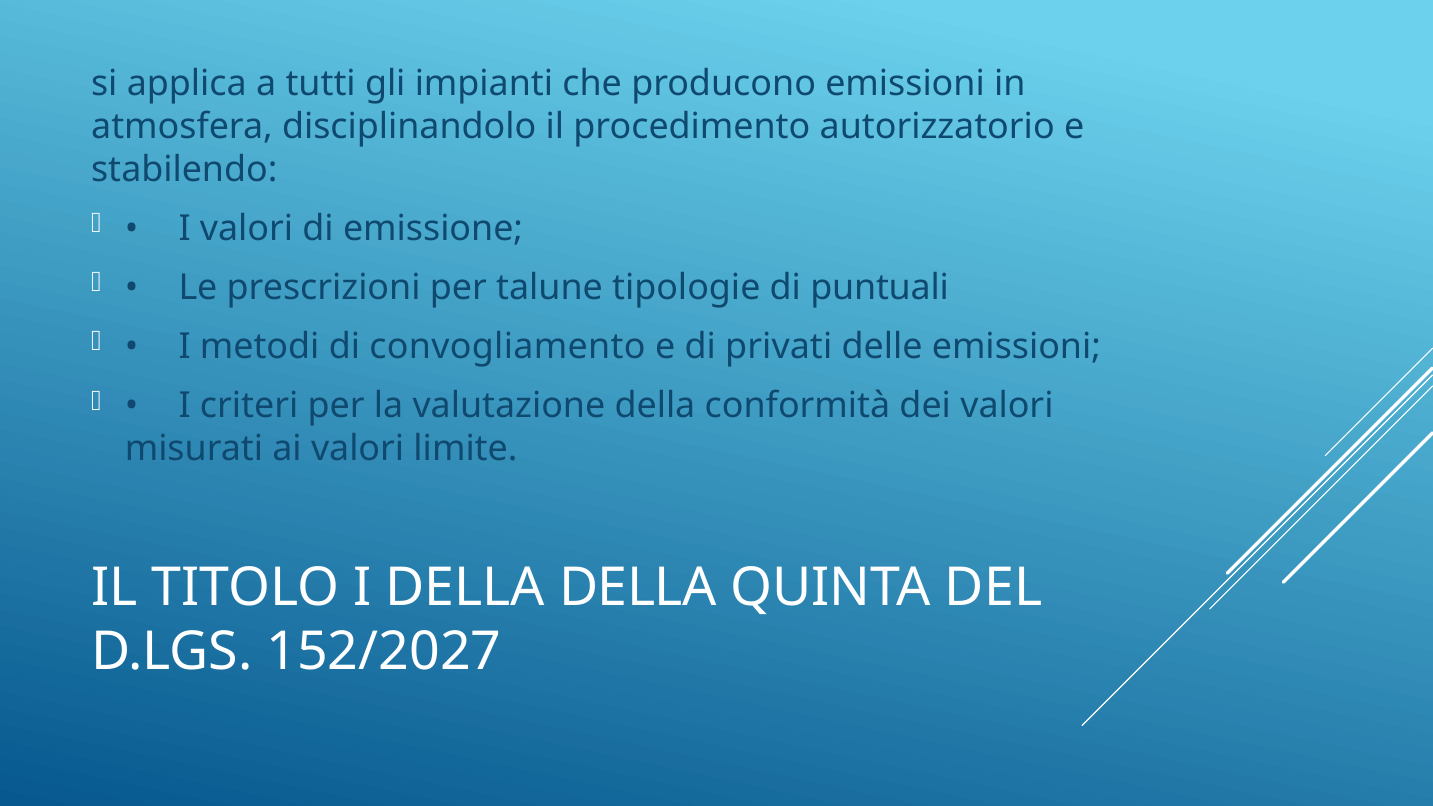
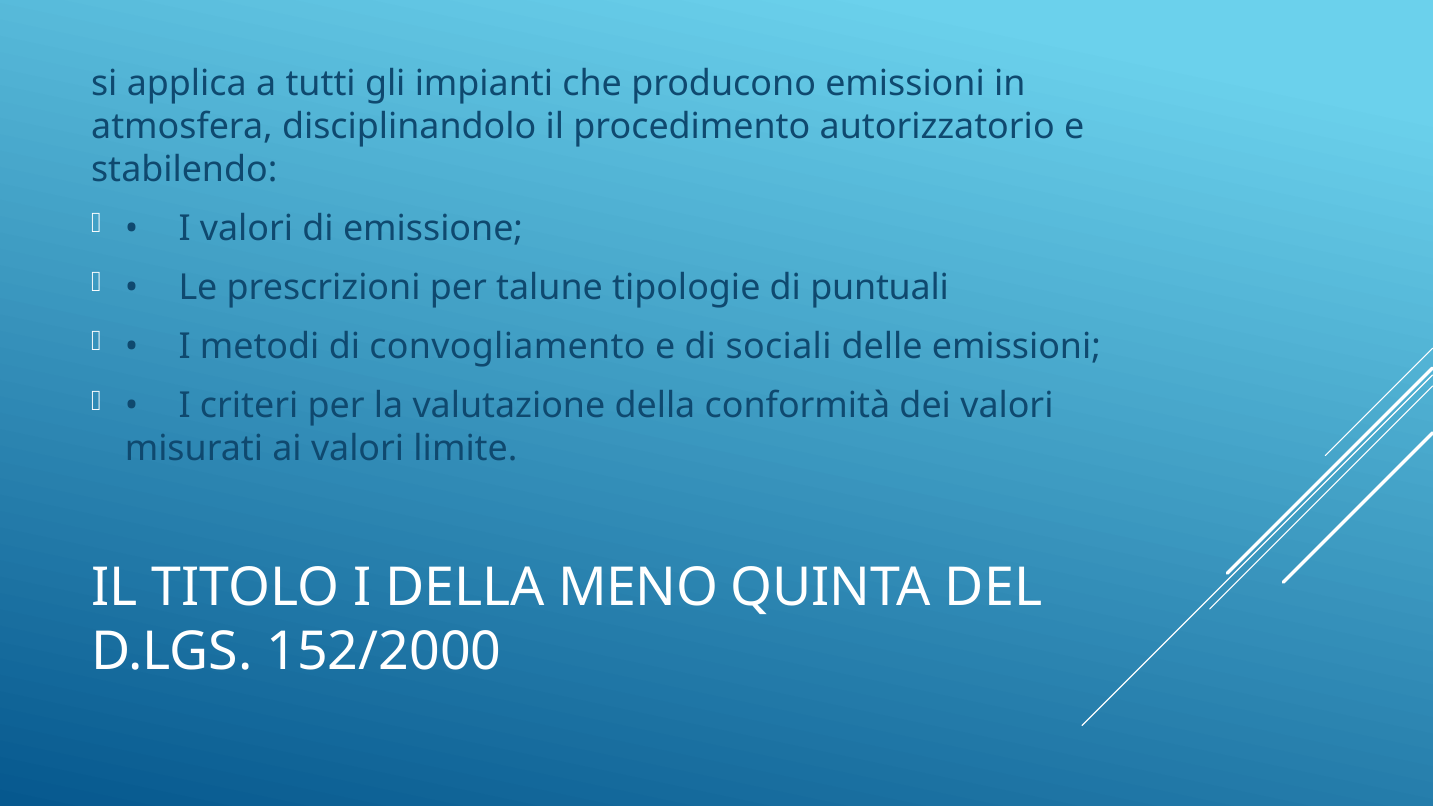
privati: privati -> sociali
DELLA DELLA: DELLA -> MENO
152/2027: 152/2027 -> 152/2000
